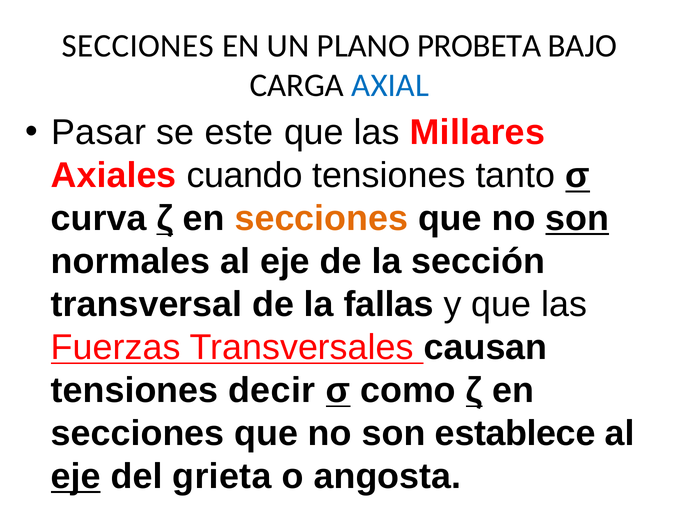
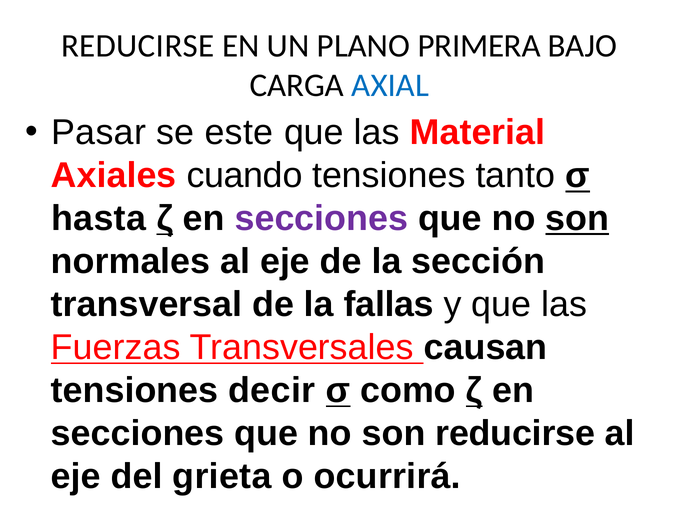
SECCIONES at (138, 46): SECCIONES -> REDUCIRSE
PROBETA: PROBETA -> PRIMERA
Millares: Millares -> Material
curva: curva -> hasta
secciones at (321, 219) colour: orange -> purple
son establece: establece -> reducirse
eje at (76, 477) underline: present -> none
angosta: angosta -> ocurrirá
